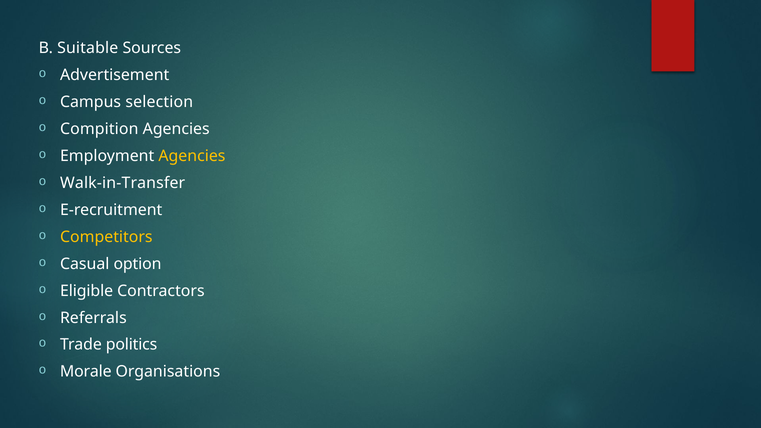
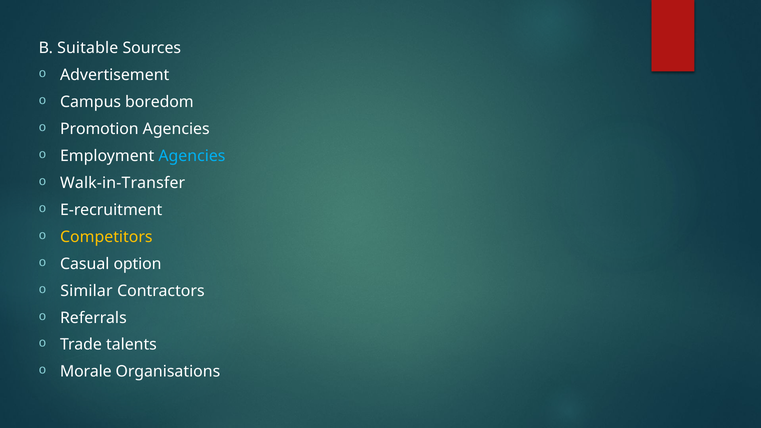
selection: selection -> boredom
Compition: Compition -> Promotion
Agencies at (192, 156) colour: yellow -> light blue
Eligible: Eligible -> Similar
politics: politics -> talents
